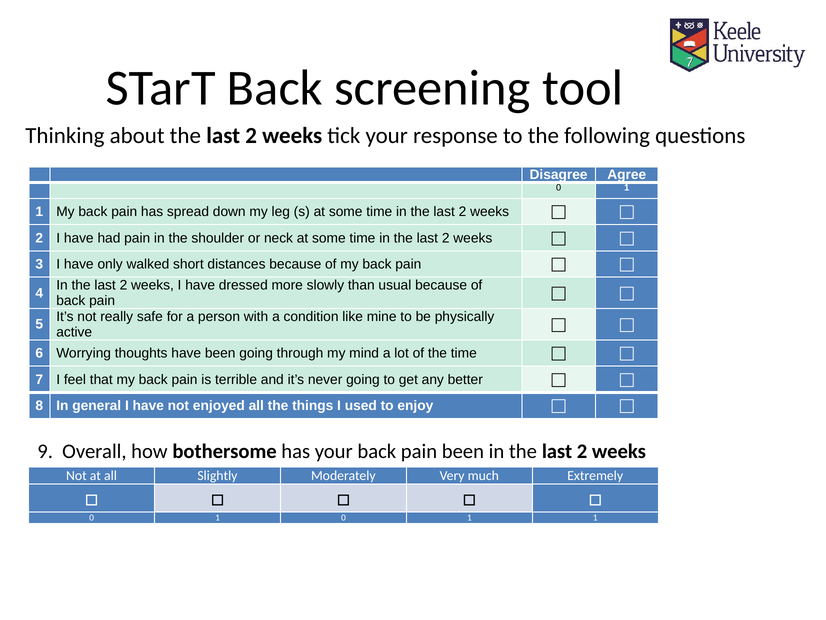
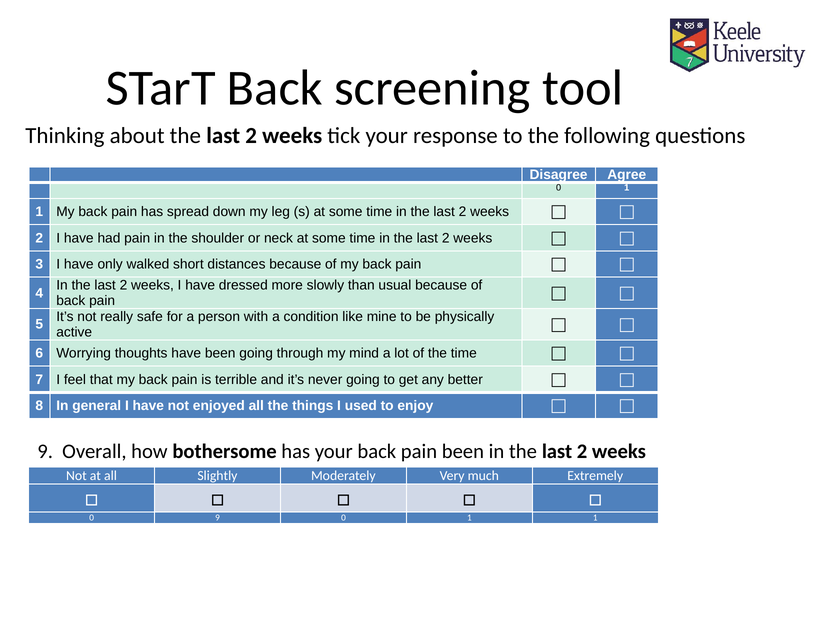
1 at (218, 517): 1 -> 9
